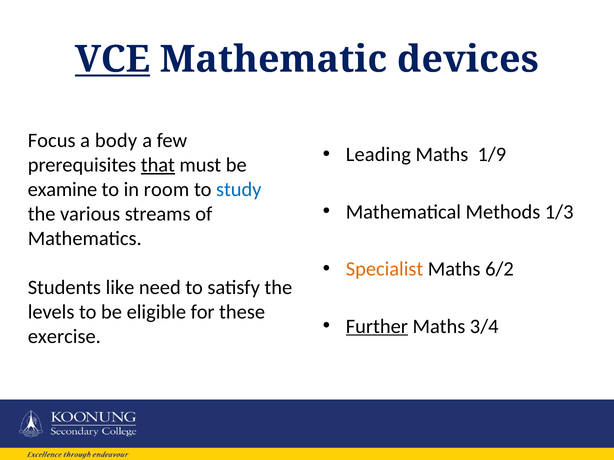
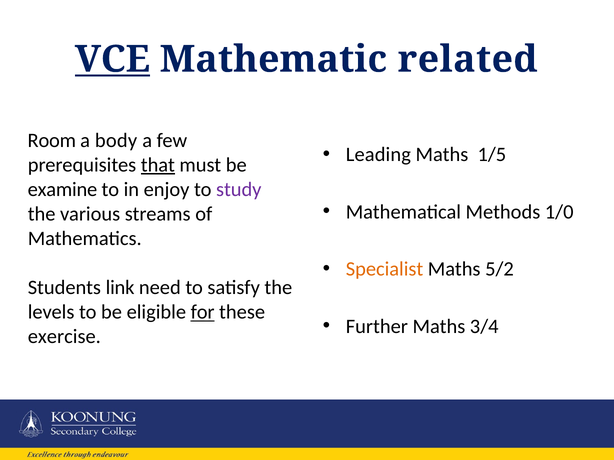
devices: devices -> related
Focus: Focus -> Room
1/9: 1/9 -> 1/5
room: room -> enjoy
study colour: blue -> purple
1/3: 1/3 -> 1/0
6/2: 6/2 -> 5/2
like: like -> link
for underline: none -> present
Further underline: present -> none
